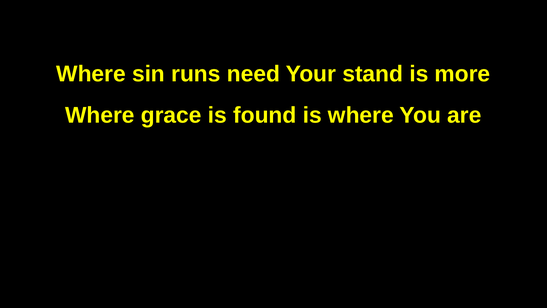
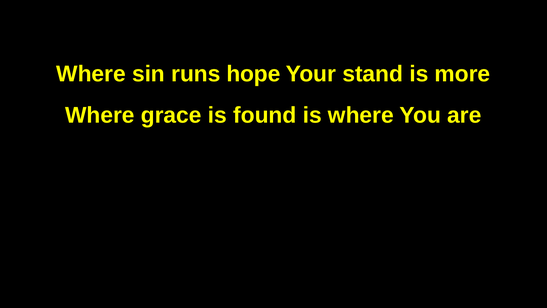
need: need -> hope
